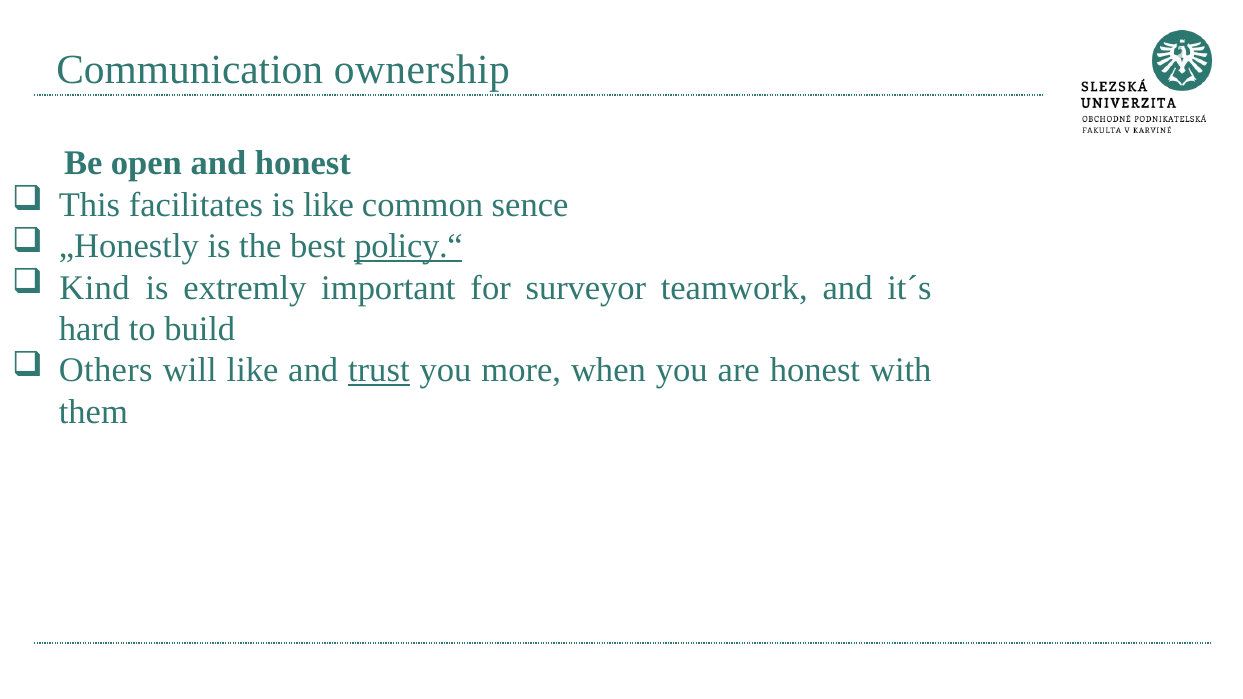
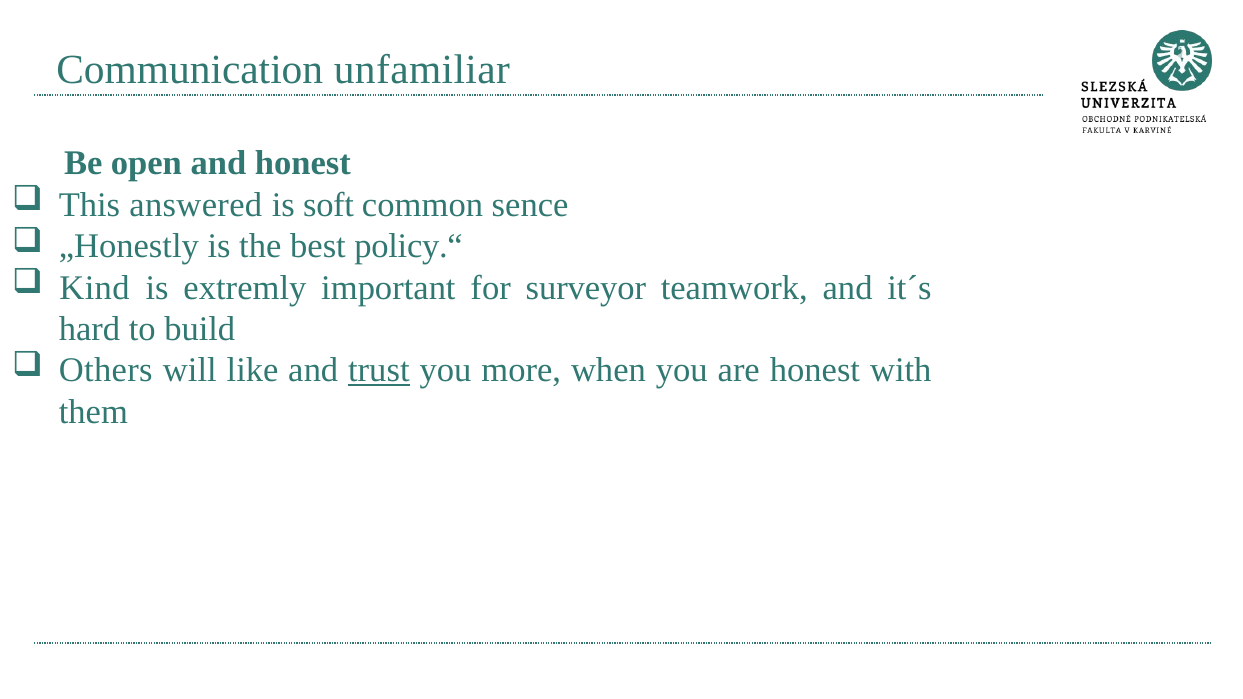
ownership: ownership -> unfamiliar
facilitates: facilitates -> answered
is like: like -> soft
policy.“ underline: present -> none
